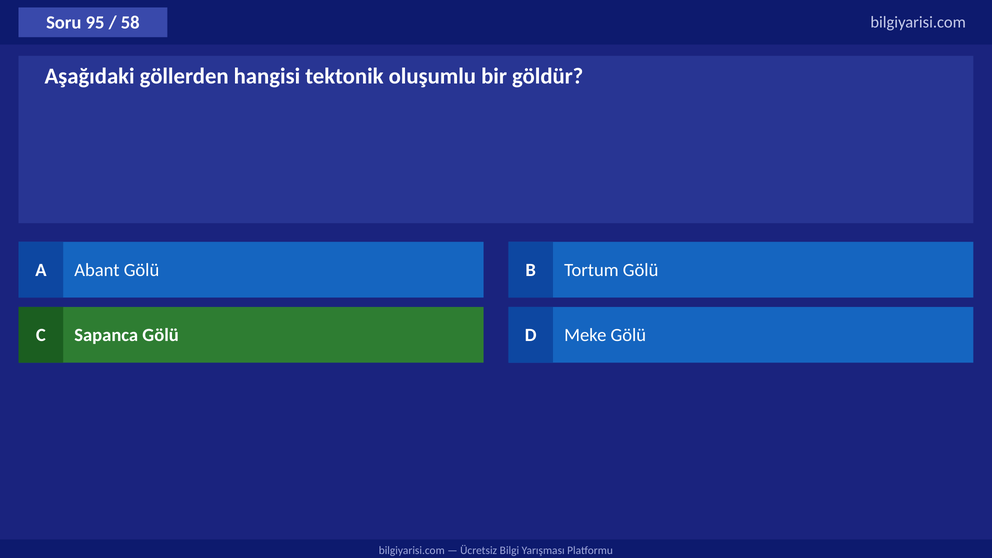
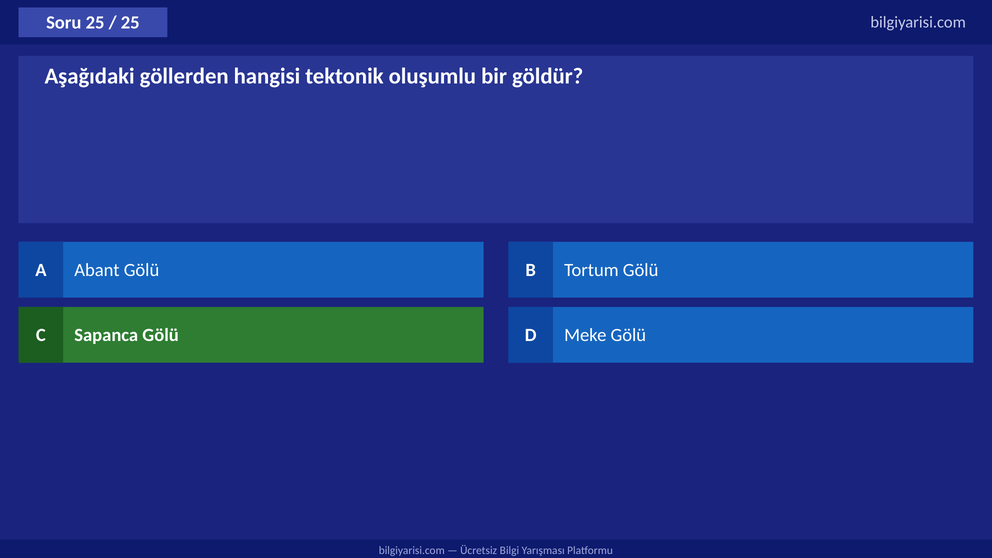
Soru 95: 95 -> 25
58 at (130, 23): 58 -> 25
